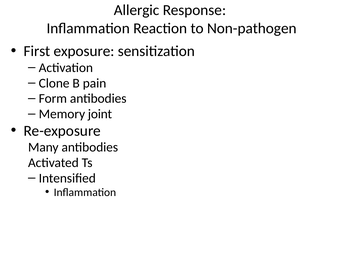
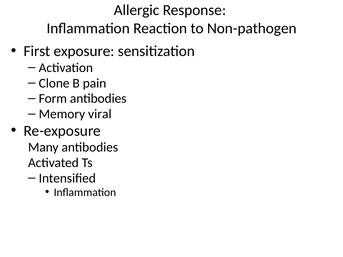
joint: joint -> viral
